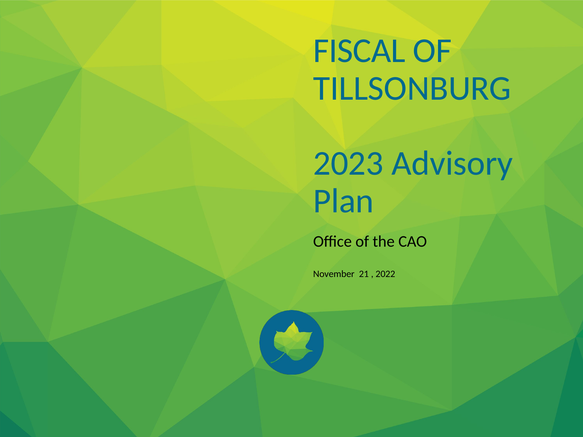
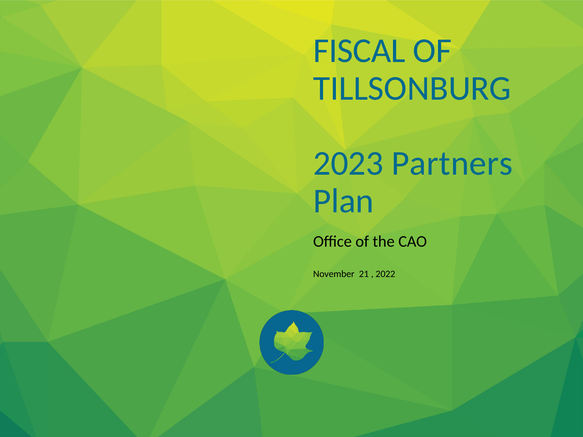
Advisory: Advisory -> Partners
